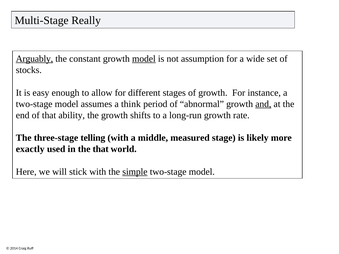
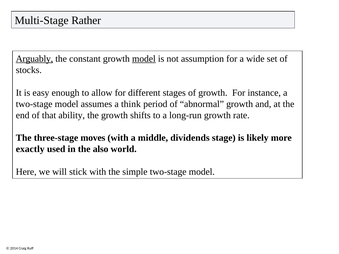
Really: Really -> Rather
and underline: present -> none
telling: telling -> moves
measured: measured -> dividends
the that: that -> also
simple underline: present -> none
